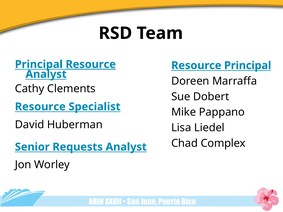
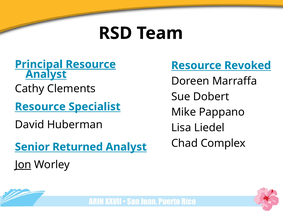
Resource Principal: Principal -> Revoked
Requests: Requests -> Returned
Jon underline: none -> present
